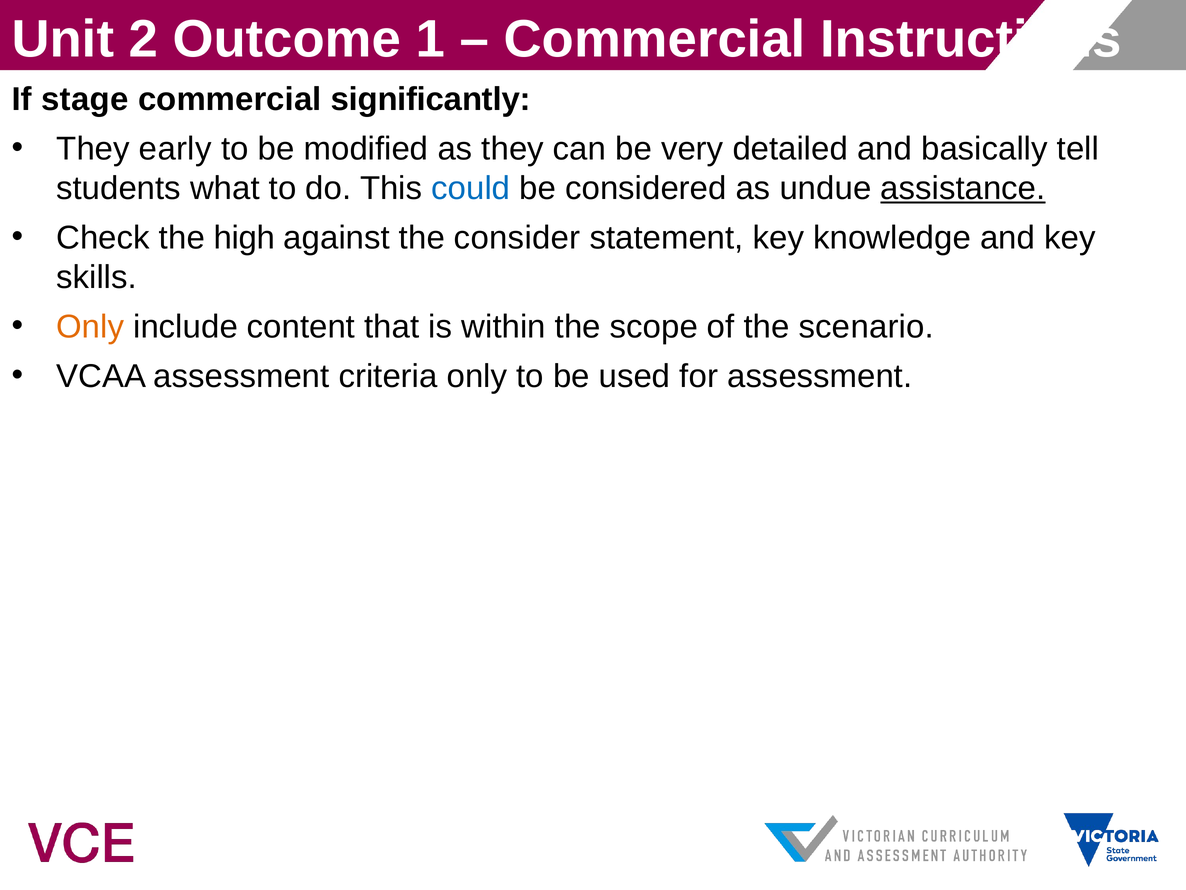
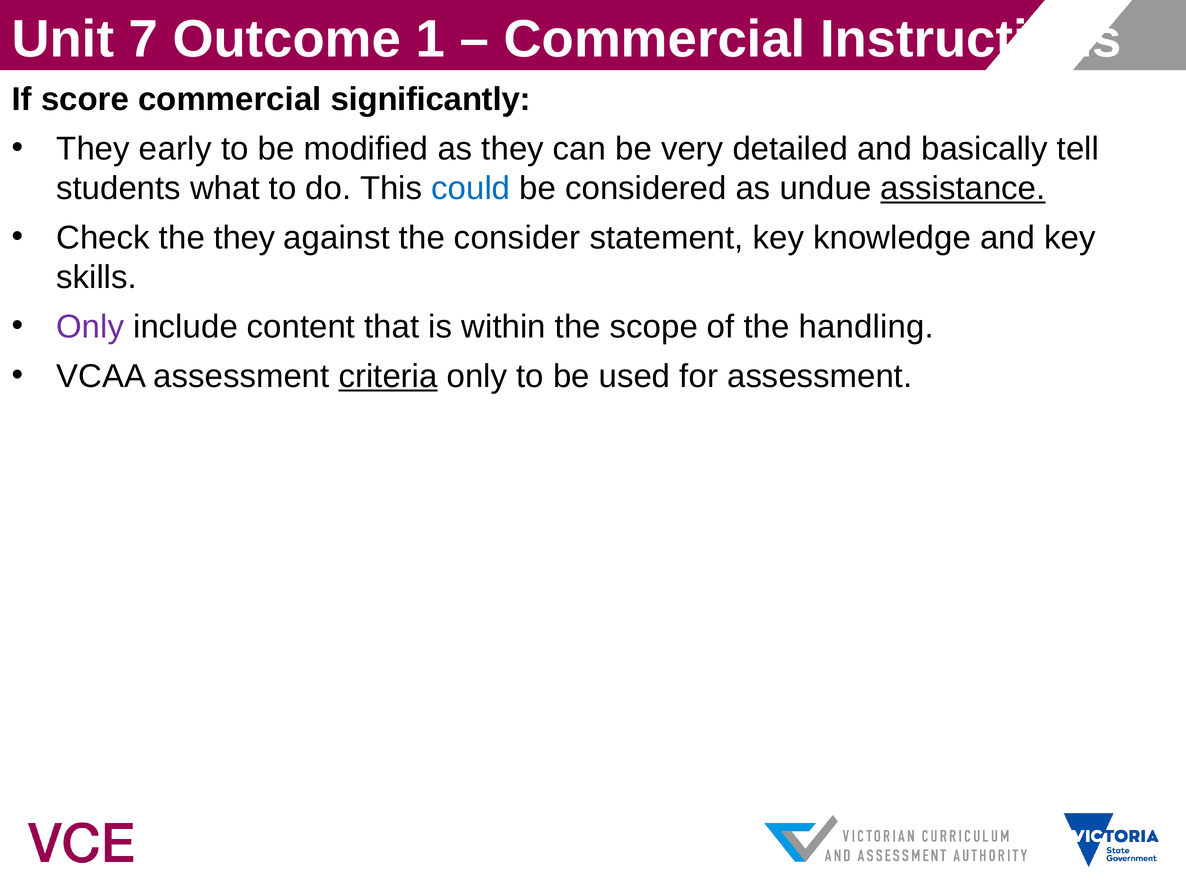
2: 2 -> 7
stage: stage -> score
the high: high -> they
Only at (90, 327) colour: orange -> purple
scenario: scenario -> handling
criteria underline: none -> present
